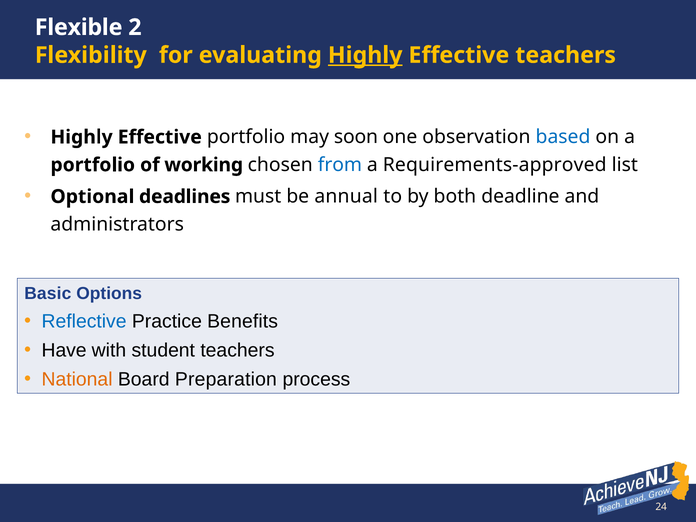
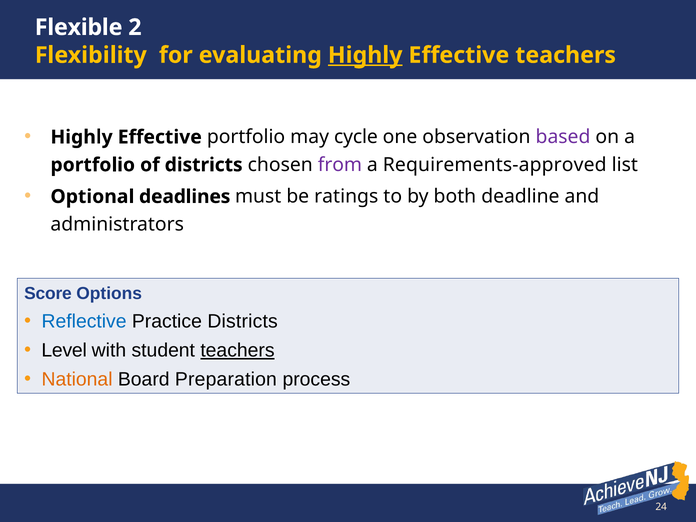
soon: soon -> cycle
based colour: blue -> purple
of working: working -> districts
from colour: blue -> purple
annual: annual -> ratings
Basic: Basic -> Score
Practice Benefits: Benefits -> Districts
Have: Have -> Level
teachers at (237, 350) underline: none -> present
